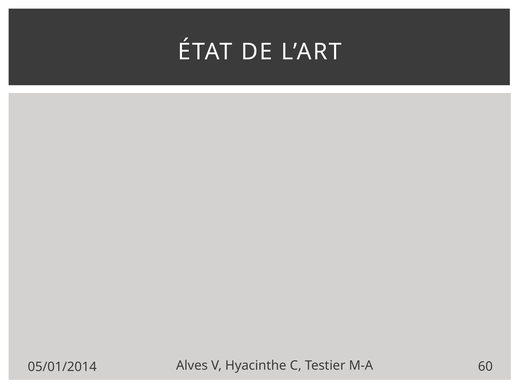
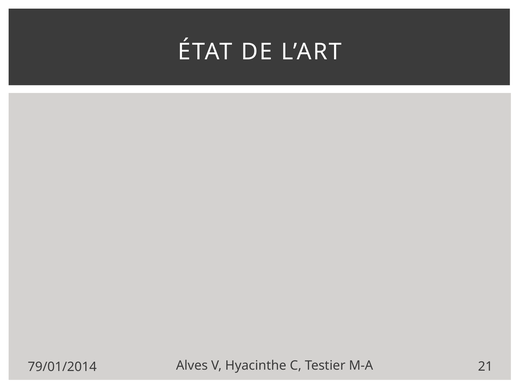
05/01/2014: 05/01/2014 -> 79/01/2014
60: 60 -> 21
